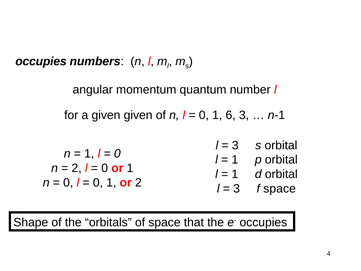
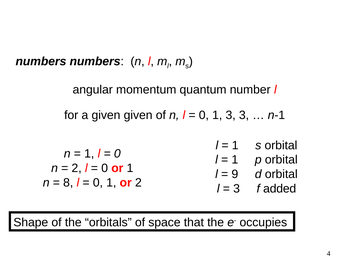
occupies at (41, 61): occupies -> numbers
1 6: 6 -> 3
3 at (235, 145): 3 -> 1
1 at (235, 174): 1 -> 9
0 at (68, 182): 0 -> 8
f space: space -> added
